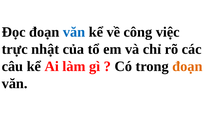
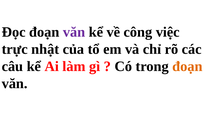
văn at (74, 32) colour: blue -> purple
